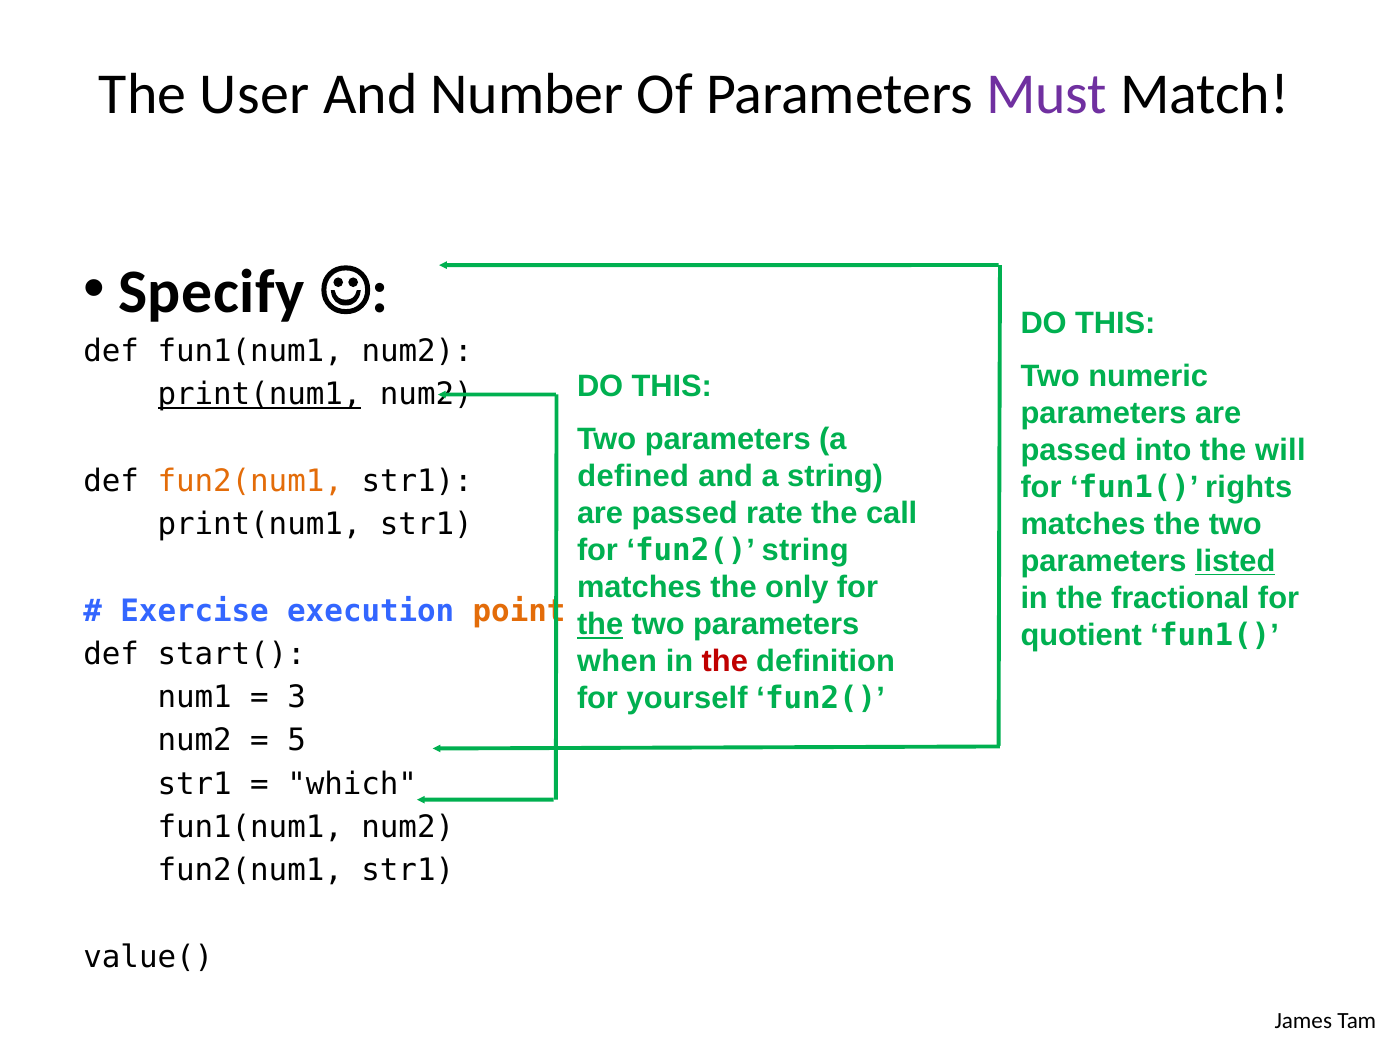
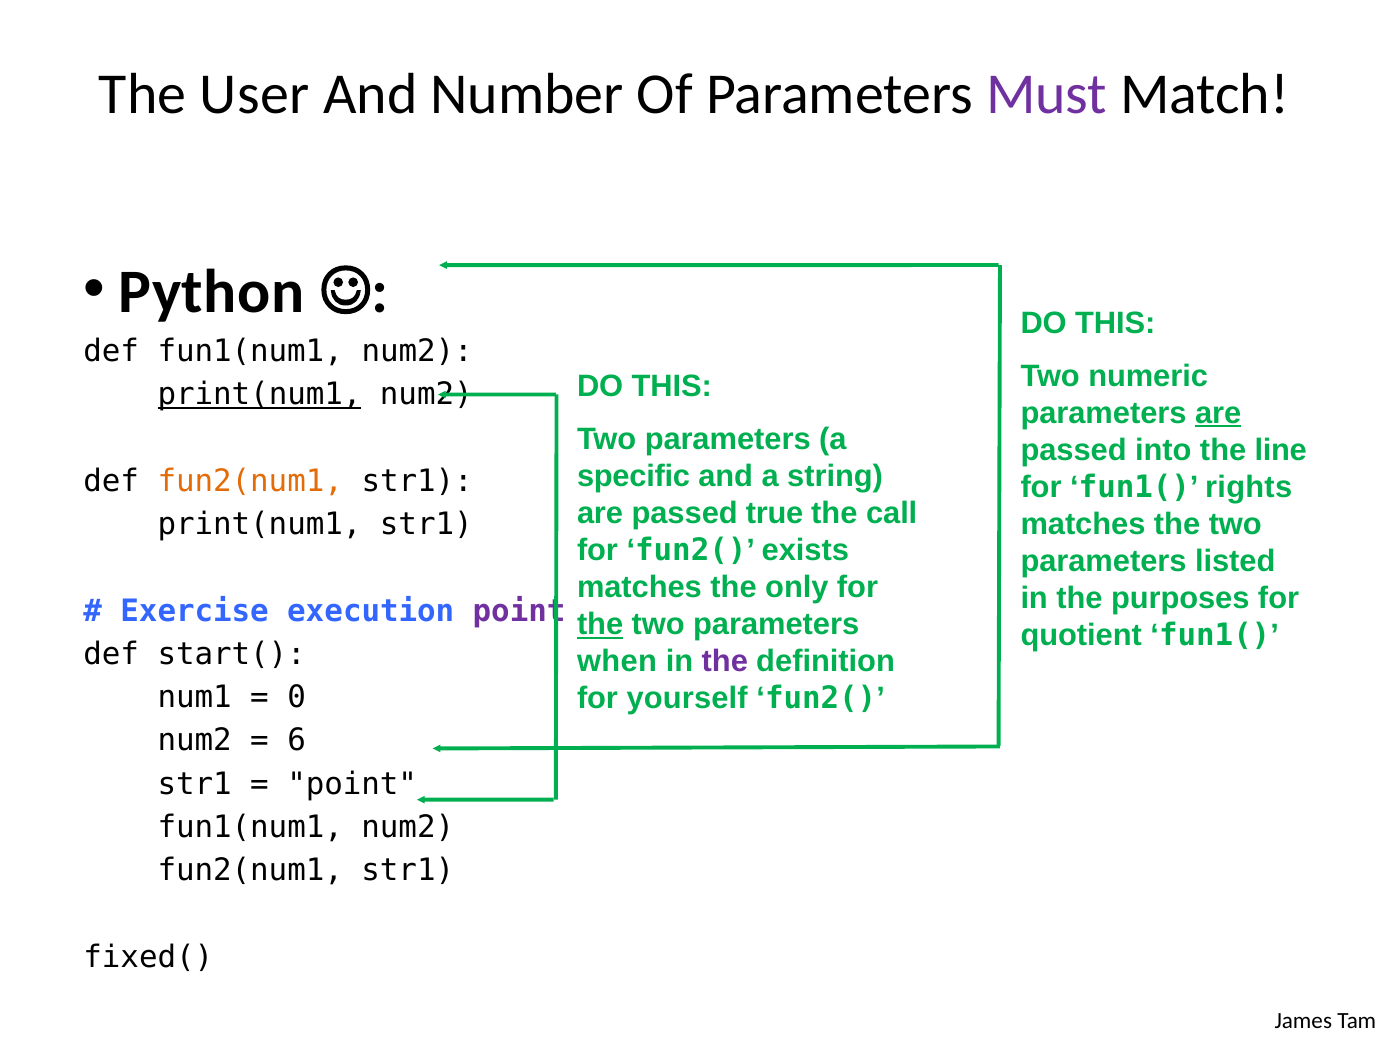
Specify: Specify -> Python
are at (1218, 413) underline: none -> present
will: will -> line
defined: defined -> specific
rate: rate -> true
fun2( string: string -> exists
listed underline: present -> none
fractional: fractional -> purposes
point at (519, 611) colour: orange -> purple
the at (725, 661) colour: red -> purple
3: 3 -> 0
5: 5 -> 6
which at (352, 784): which -> point
value(: value( -> fixed(
